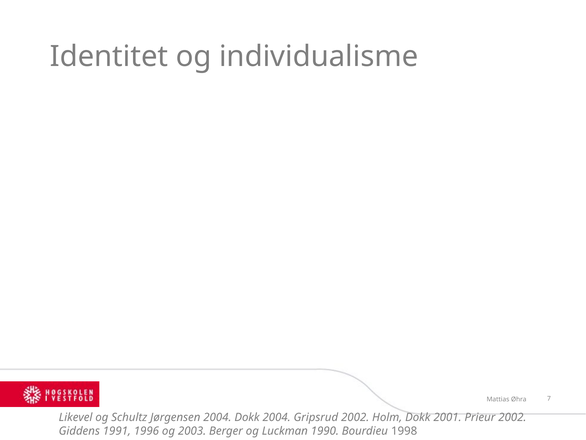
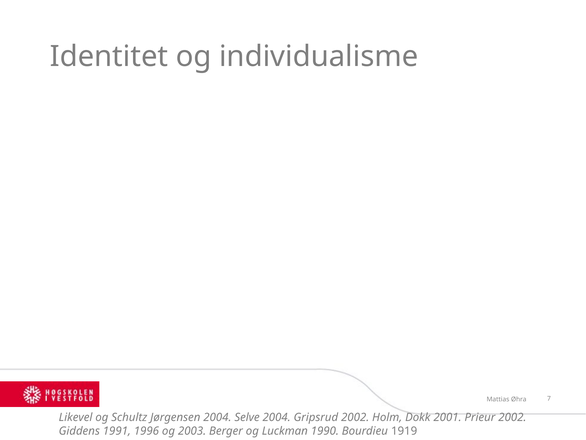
2004 Dokk: Dokk -> Selve
1998: 1998 -> 1919
